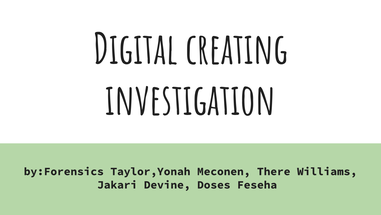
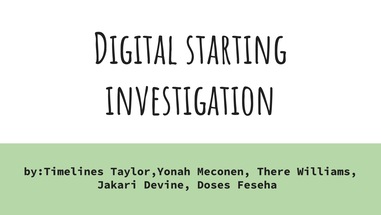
creating: creating -> starting
by:Forensics: by:Forensics -> by:Timelines
